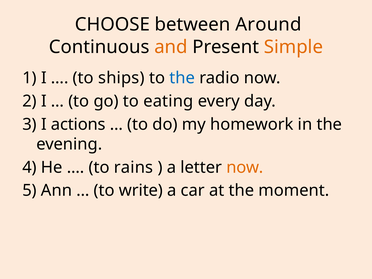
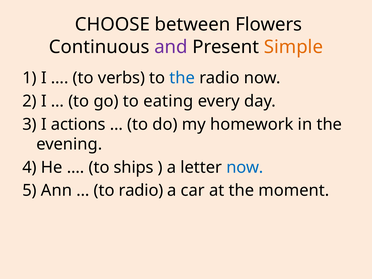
Around: Around -> Flowers
and colour: orange -> purple
ships: ships -> verbs
rains: rains -> ships
now at (245, 167) colour: orange -> blue
to write: write -> radio
